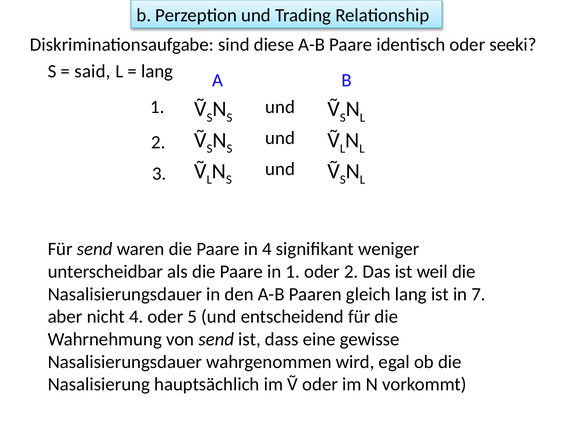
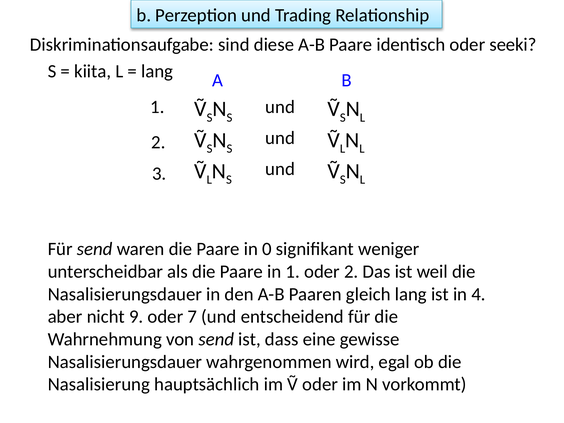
said: said -> kiita
in 4: 4 -> 0
7: 7 -> 4
nicht 4: 4 -> 9
5: 5 -> 7
